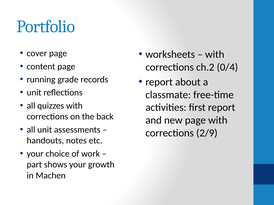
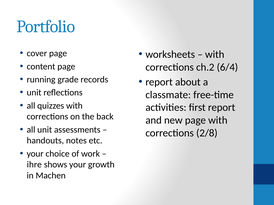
0/4: 0/4 -> 6/4
2/9: 2/9 -> 2/8
part: part -> ihre
